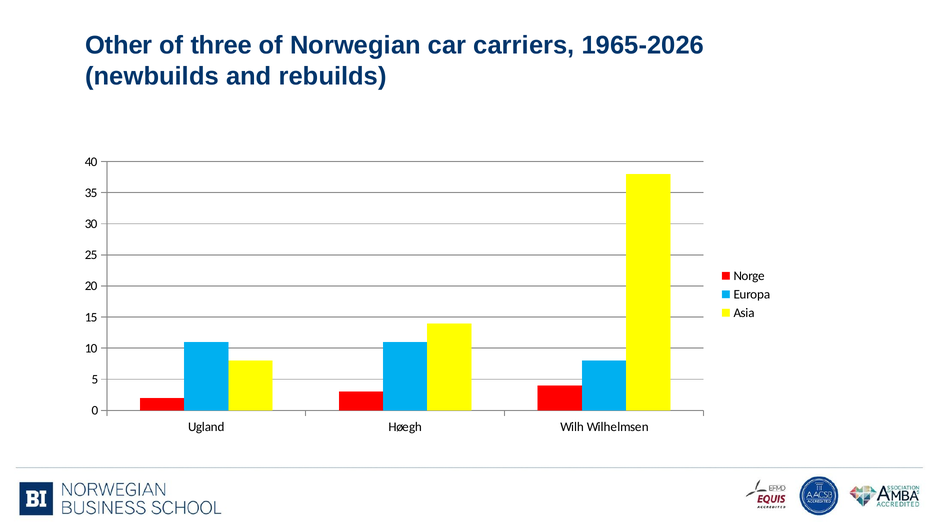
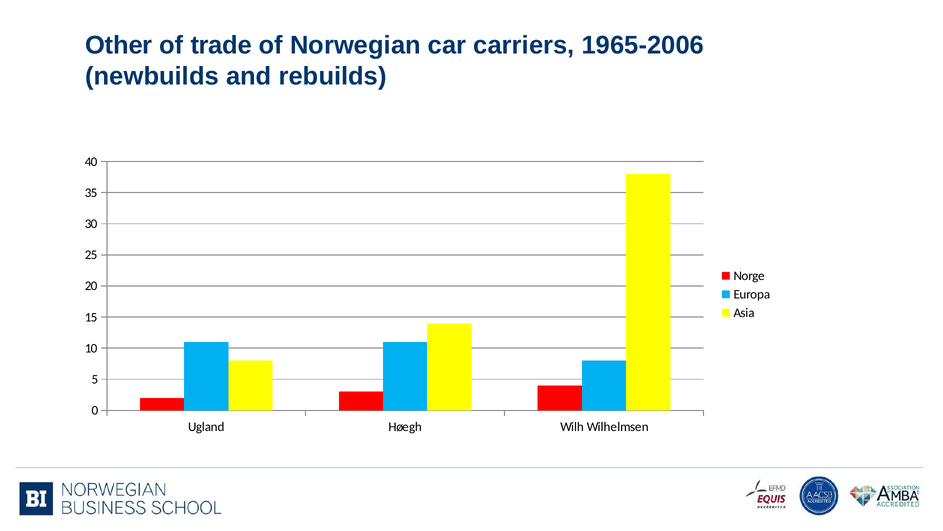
three: three -> trade
1965-2026: 1965-2026 -> 1965-2006
